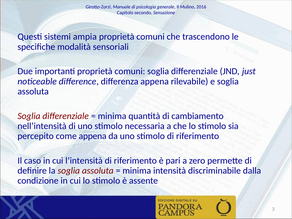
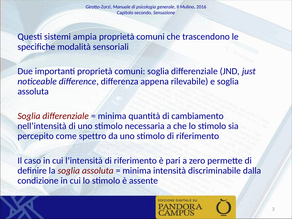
come appena: appena -> spettro
